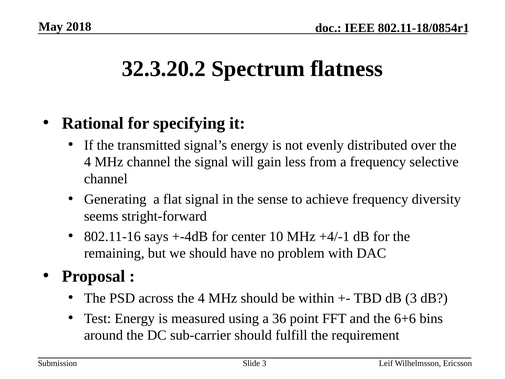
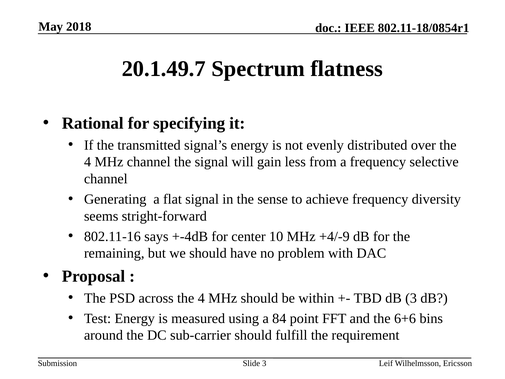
32.3.20.2: 32.3.20.2 -> 20.1.49.7
+4/-1: +4/-1 -> +4/-9
36: 36 -> 84
